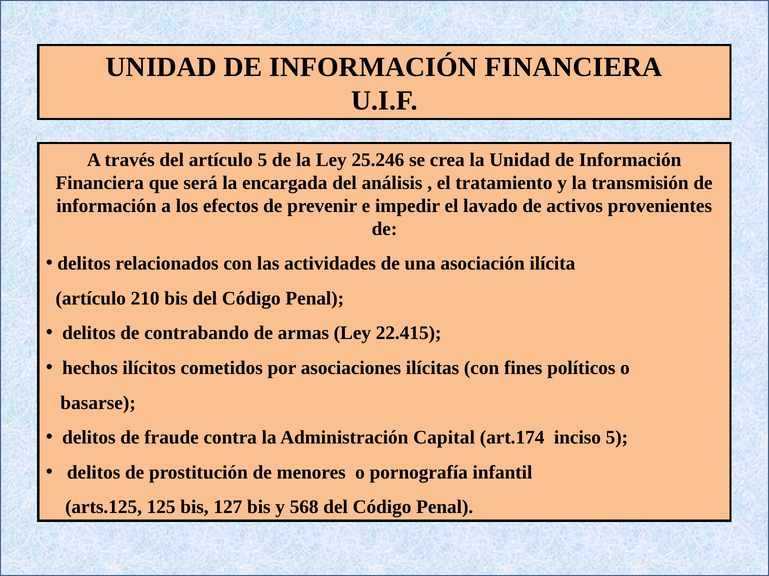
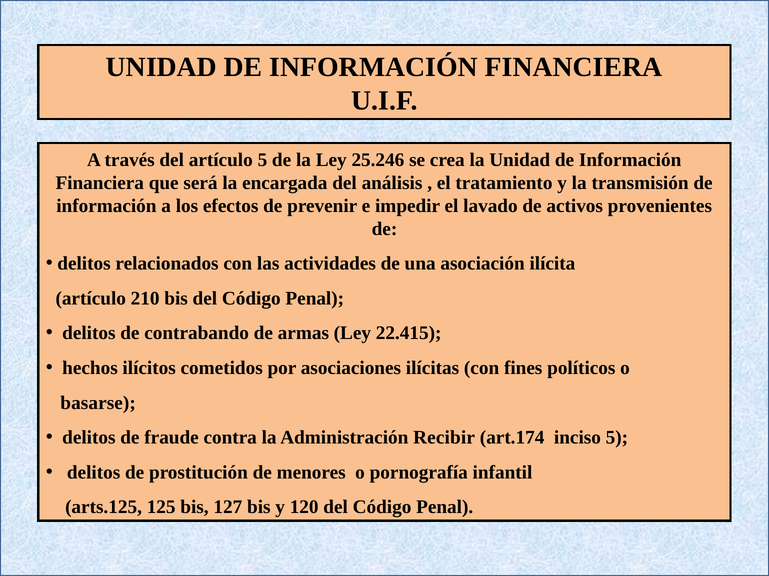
Capital: Capital -> Recibir
568: 568 -> 120
